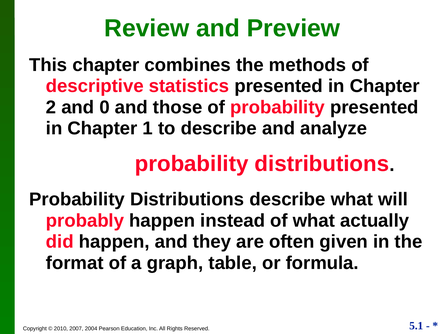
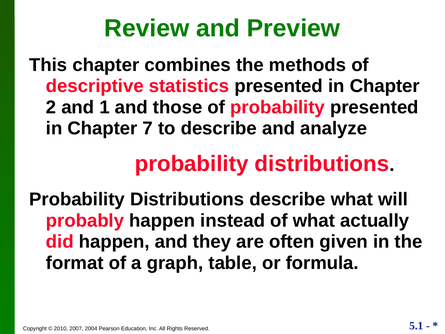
0: 0 -> 1
1: 1 -> 7
